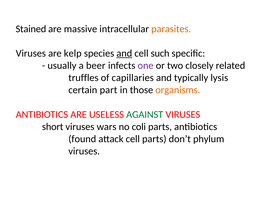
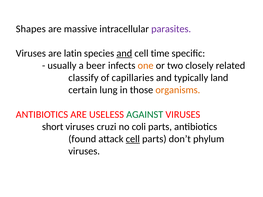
Stained: Stained -> Shapes
parasites colour: orange -> purple
kelp: kelp -> latin
such: such -> time
one colour: purple -> orange
truffles: truffles -> classify
lysis: lysis -> land
part: part -> lung
wars: wars -> cruzi
cell at (133, 139) underline: none -> present
